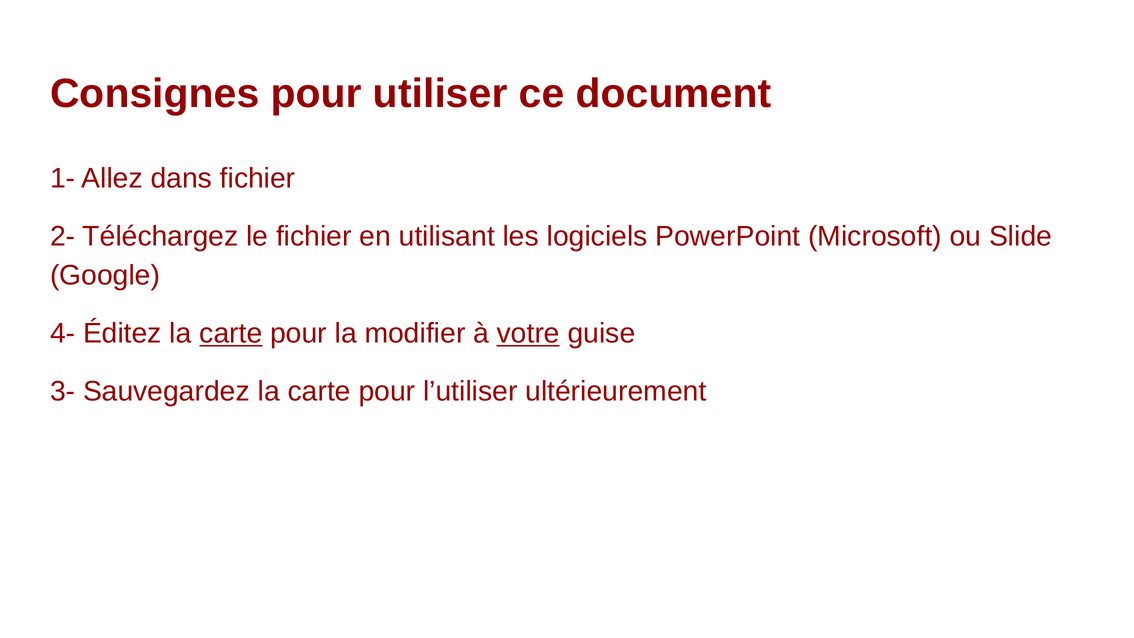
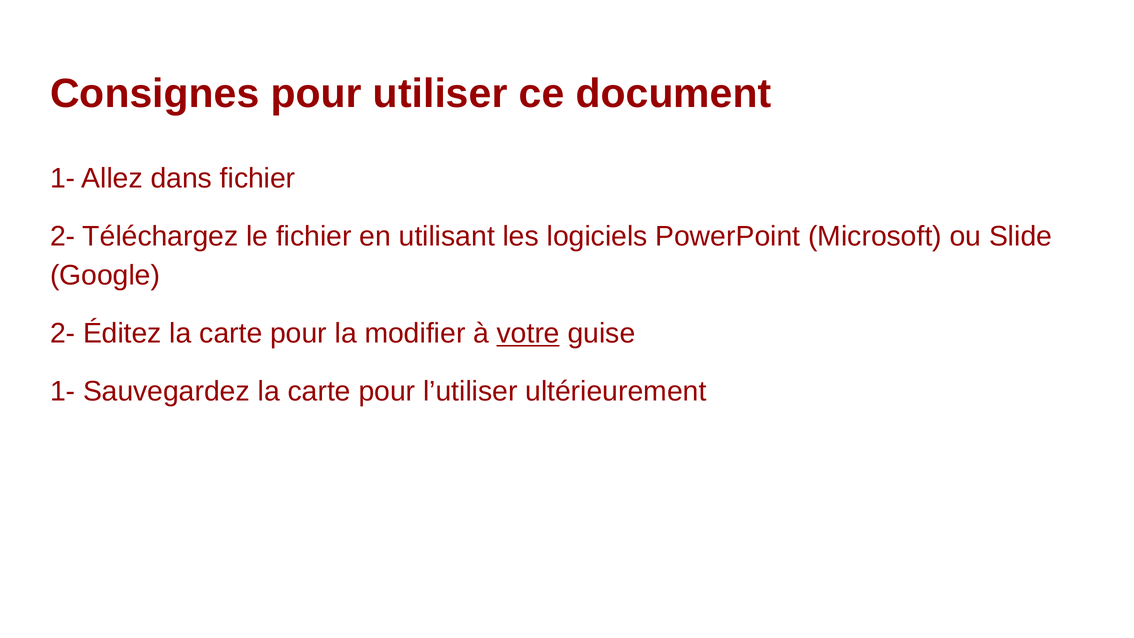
4- at (63, 333): 4- -> 2-
carte at (231, 333) underline: present -> none
3- at (63, 391): 3- -> 1-
